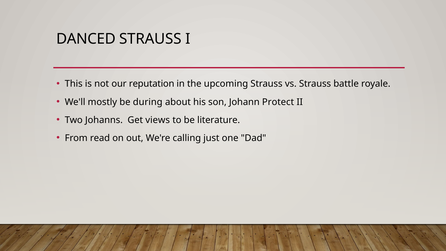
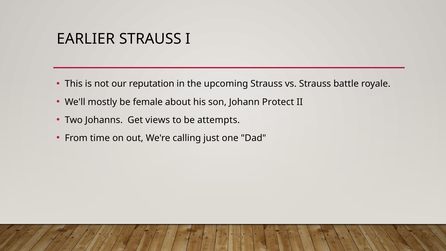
DANCED: DANCED -> EARLIER
during: during -> female
literature: literature -> attempts
read: read -> time
